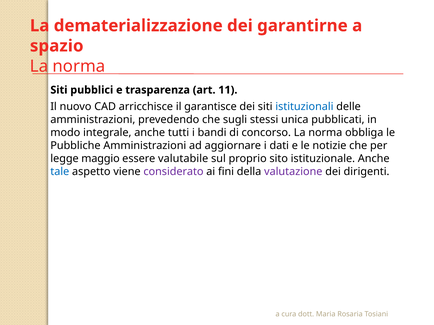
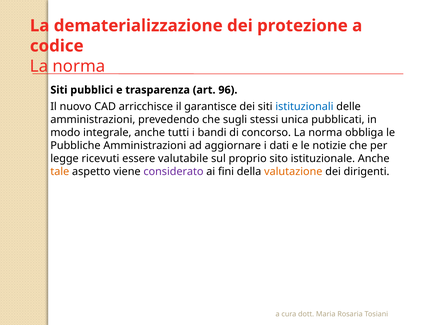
garantirne: garantirne -> protezione
spazio: spazio -> codice
11: 11 -> 96
maggio: maggio -> ricevuti
tale colour: blue -> orange
valutazione colour: purple -> orange
